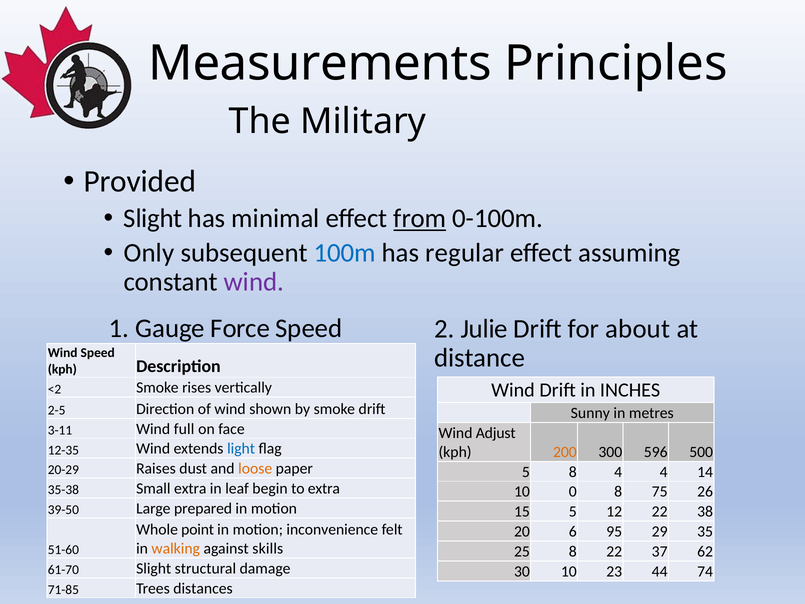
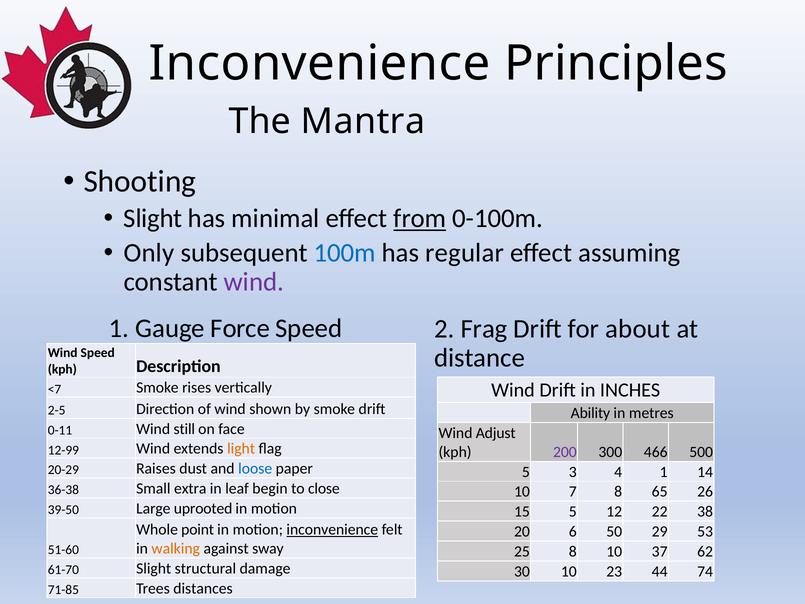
Measurements at (320, 64): Measurements -> Inconvenience
Military: Military -> Mantra
Provided: Provided -> Shooting
Julie: Julie -> Frag
<2: <2 -> <7
Sunny: Sunny -> Ability
3-11: 3-11 -> 0-11
full: full -> still
12-35: 12-35 -> 12-99
light colour: blue -> orange
200 colour: orange -> purple
596: 596 -> 466
loose colour: orange -> blue
5 8: 8 -> 3
4 4: 4 -> 1
35-38: 35-38 -> 36-38
to extra: extra -> close
0: 0 -> 7
75: 75 -> 65
prepared: prepared -> uprooted
inconvenience at (332, 529) underline: none -> present
95: 95 -> 50
35: 35 -> 53
skills: skills -> sway
8 22: 22 -> 10
